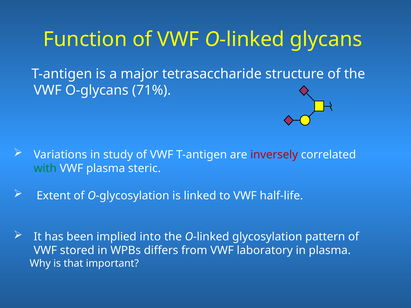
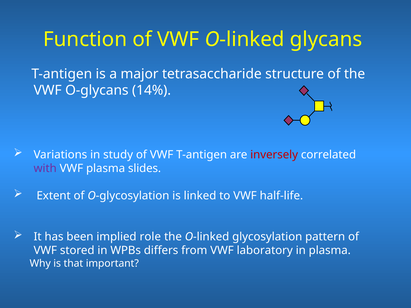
71%: 71% -> 14%
with colour: green -> purple
steric: steric -> slides
into: into -> role
